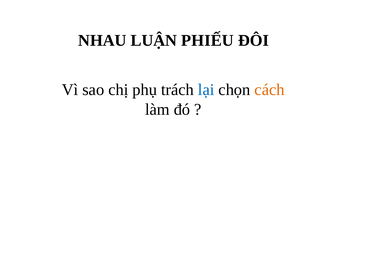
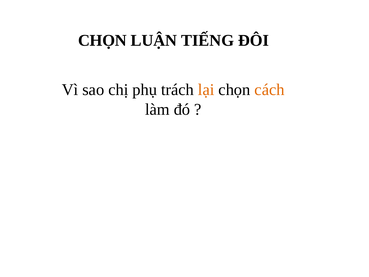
NHAU at (102, 40): NHAU -> CHỌN
PHIẾU: PHIẾU -> TIẾNG
lại colour: blue -> orange
